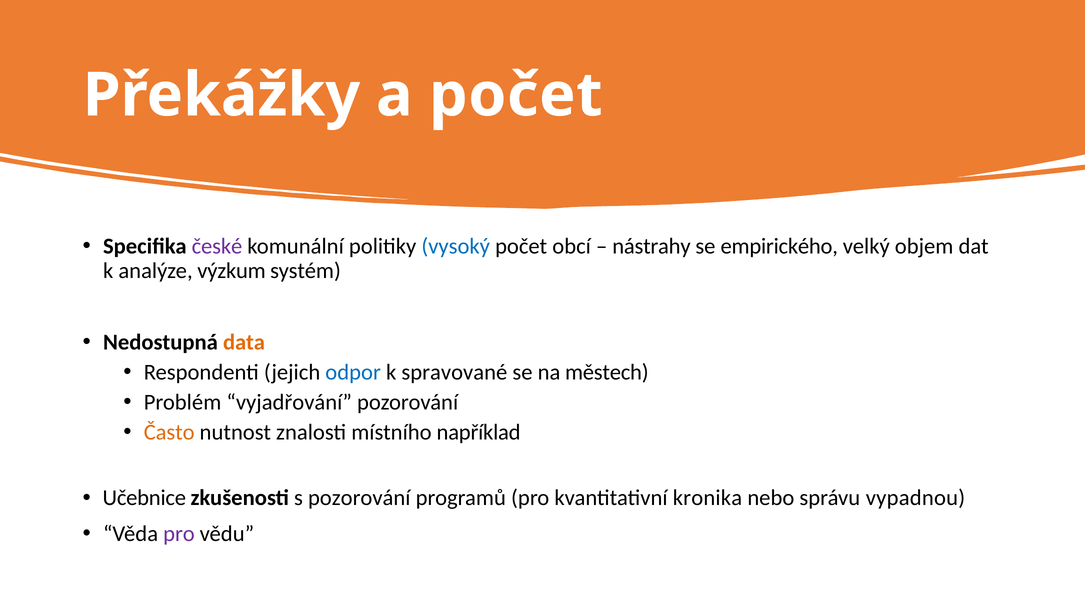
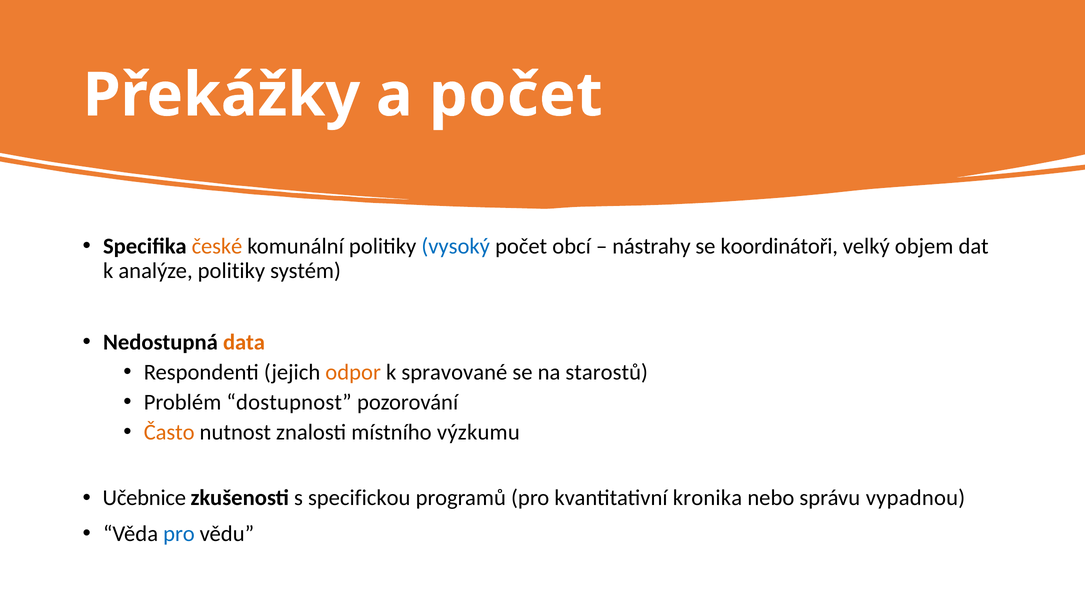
české colour: purple -> orange
empirického: empirického -> koordinátoři
analýze výzkum: výzkum -> politiky
odpor colour: blue -> orange
městech: městech -> starostů
vyjadřování: vyjadřování -> dostupnost
například: například -> výzkumu
s pozorování: pozorování -> specifickou
pro at (179, 534) colour: purple -> blue
